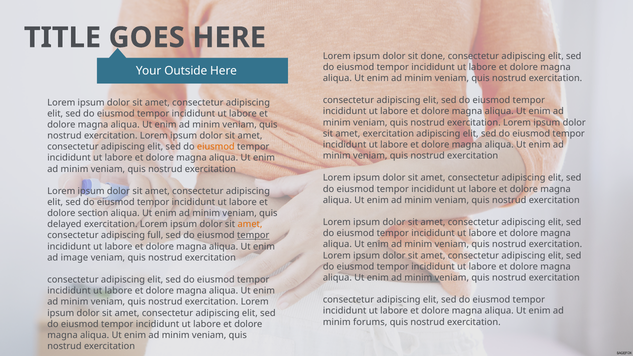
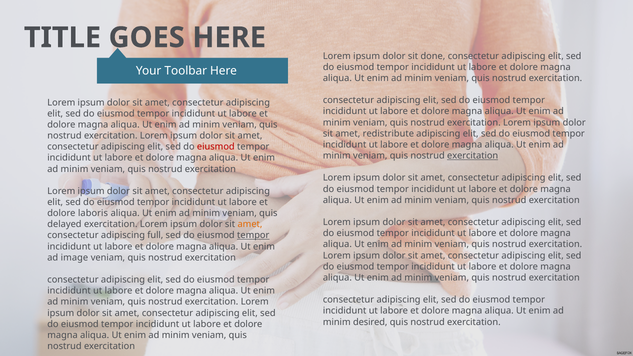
Outside: Outside -> Toolbar
amet exercitation: exercitation -> redistribute
eiusmod at (216, 147) colour: orange -> red
exercitation at (473, 156) underline: none -> present
section: section -> laboris
forums: forums -> desired
